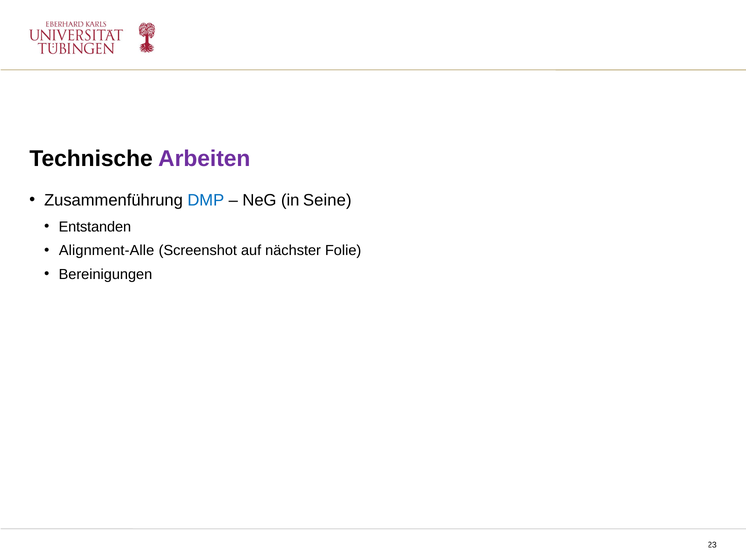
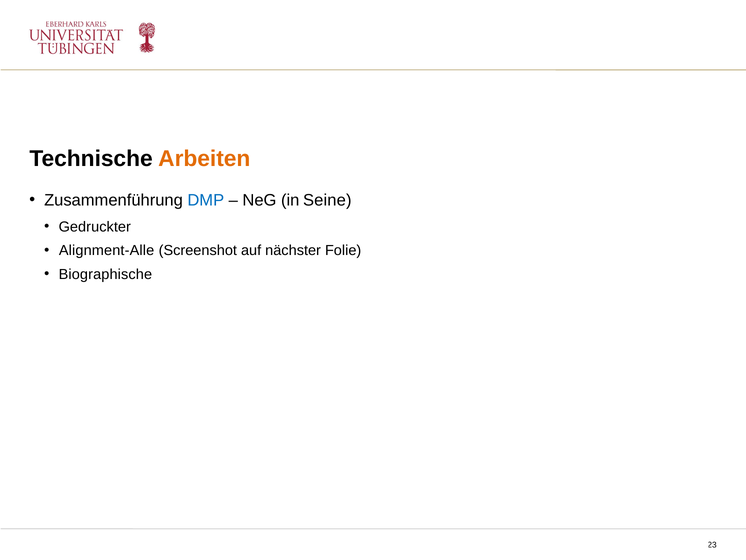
Arbeiten colour: purple -> orange
Entstanden: Entstanden -> Gedruckter
Bereinigungen: Bereinigungen -> Biographische
